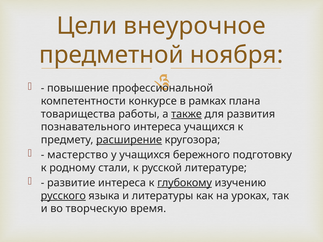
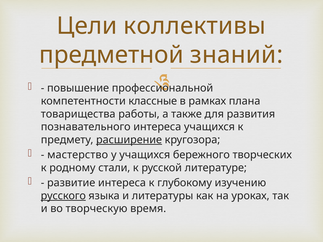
внеурочное: внеурочное -> коллективы
ноября: ноября -> знаний
конкурсе: конкурсе -> классные
также underline: present -> none
подготовку: подготовку -> творческих
глубокому underline: present -> none
